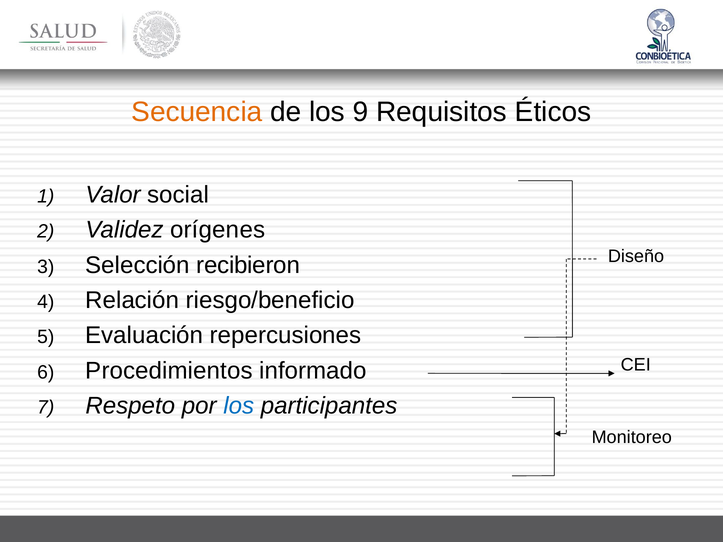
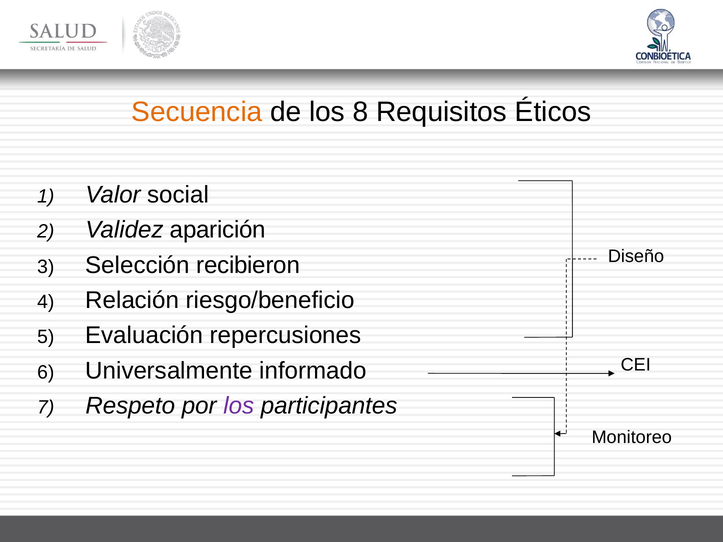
9: 9 -> 8
orígenes: orígenes -> aparición
Procedimientos: Procedimientos -> Universalmente
los at (239, 406) colour: blue -> purple
